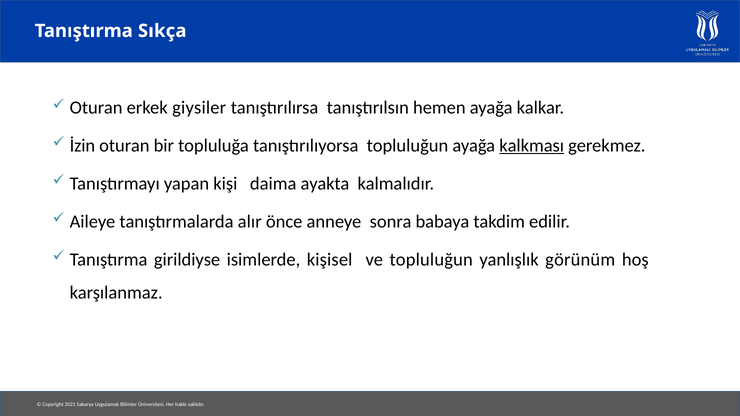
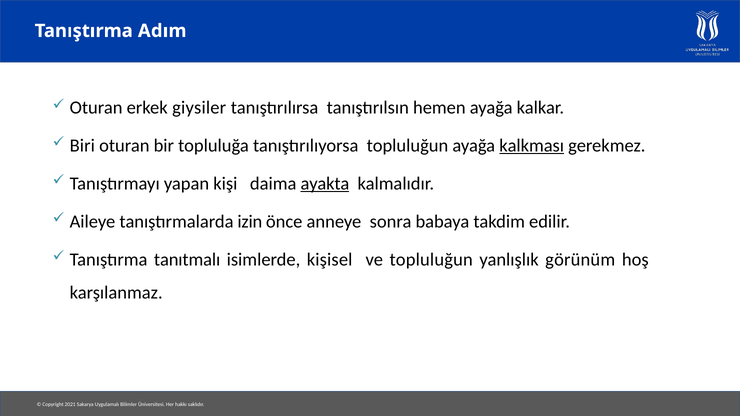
Sıkça: Sıkça -> Adım
İzin: İzin -> Biri
ayakta underline: none -> present
alır: alır -> izin
girildiyse: girildiyse -> tanıtmalı
